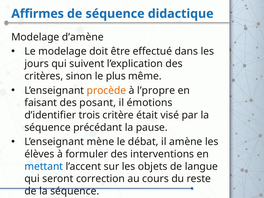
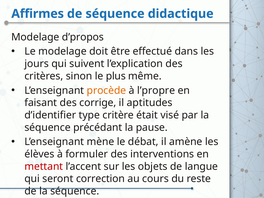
d’amène: d’amène -> d’propos
posant: posant -> corrige
émotions: émotions -> aptitudes
trois: trois -> type
mettant colour: blue -> red
